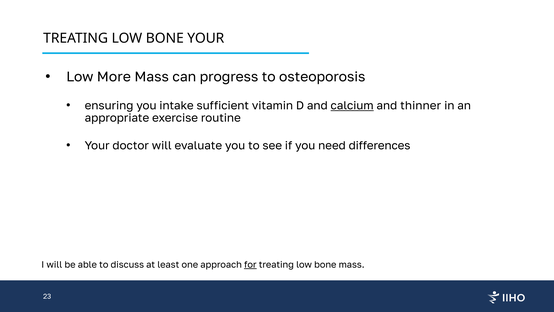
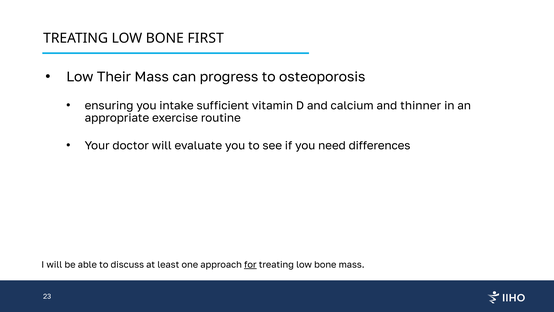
BONE YOUR: YOUR -> FIRST
More: More -> Their
calcium underline: present -> none
